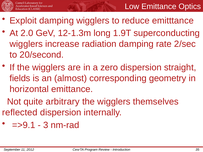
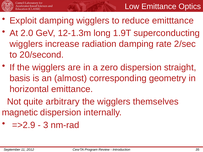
fields: fields -> basis
reflected: reflected -> magnetic
=>9.1: =>9.1 -> =>2.9
